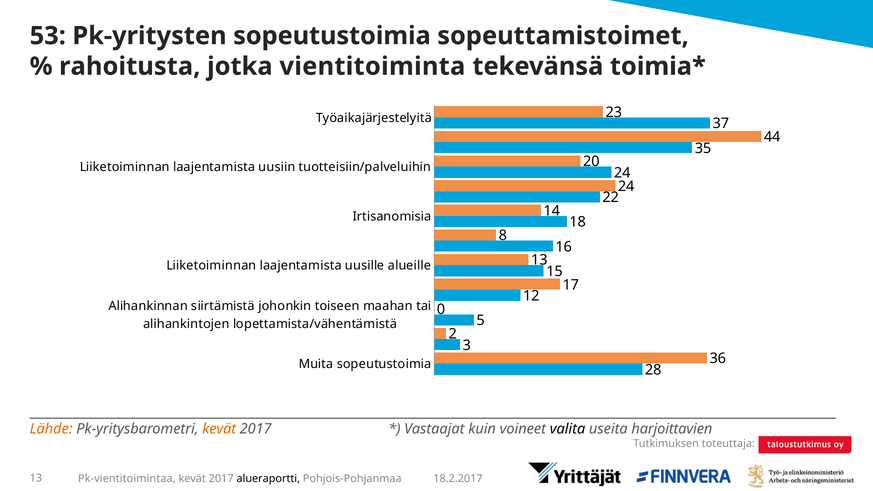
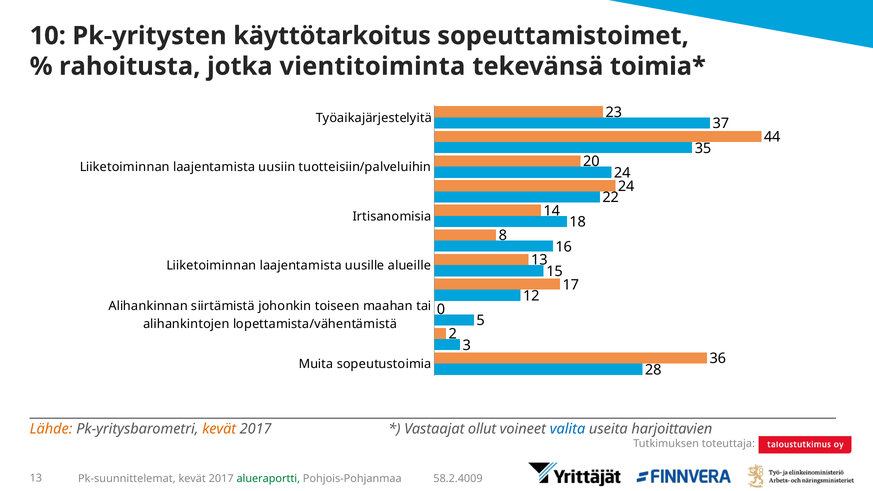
53: 53 -> 10
Pk-yritysten sopeutustoimia: sopeutustoimia -> käyttötarkoitus
kuin: kuin -> ollut
valita colour: black -> blue
18.2.2017: 18.2.2017 -> 58.2.4009
Pk-vientitoimintaa: Pk-vientitoimintaa -> Pk-suunnittelemat
alueraportti colour: black -> green
